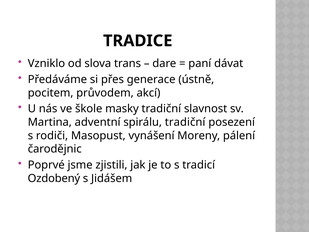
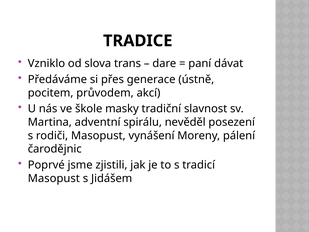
spirálu tradiční: tradiční -> nevěděl
Ozdobený at (54, 178): Ozdobený -> Masopust
